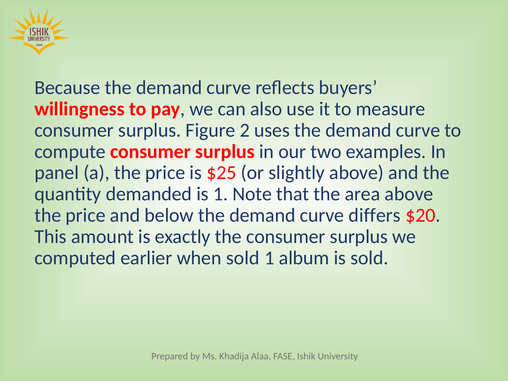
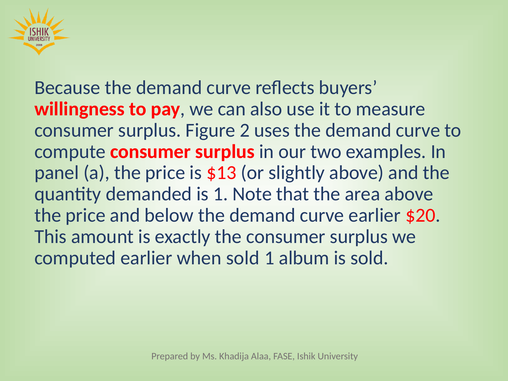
$25: $25 -> $13
curve differs: differs -> earlier
